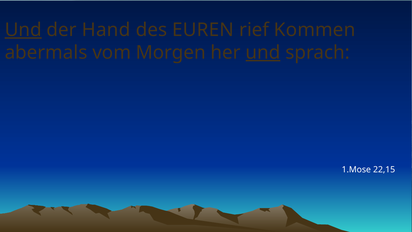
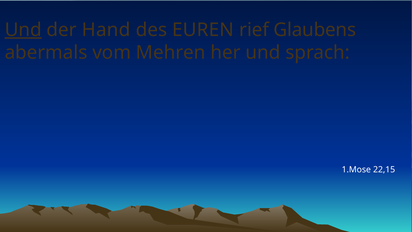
Kommen: Kommen -> Glaubens
Morgen: Morgen -> Mehren
und at (263, 52) underline: present -> none
